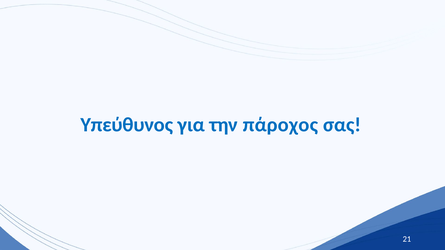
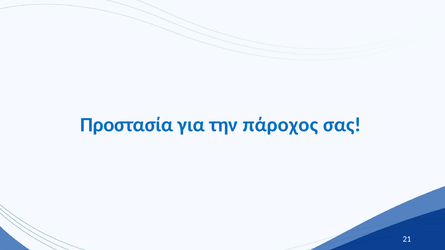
Υπεύθυνος: Υπεύθυνος -> Προστασία
